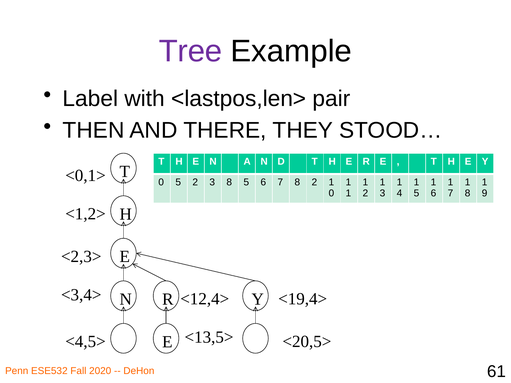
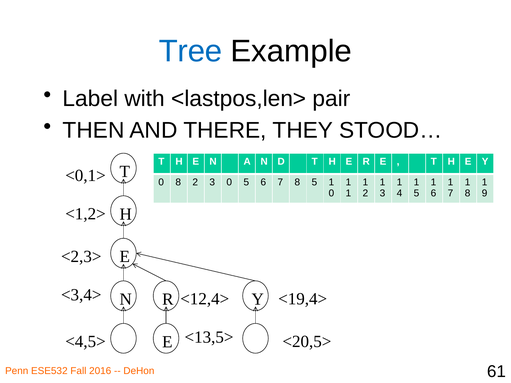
Tree colour: purple -> blue
0 5: 5 -> 8
3 8: 8 -> 0
8 2: 2 -> 5
2020: 2020 -> 2016
